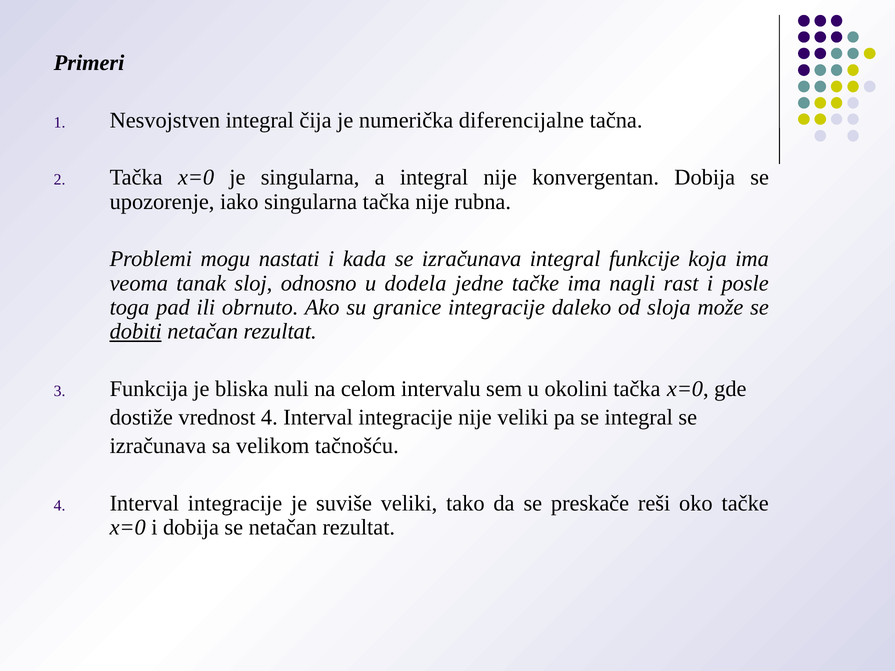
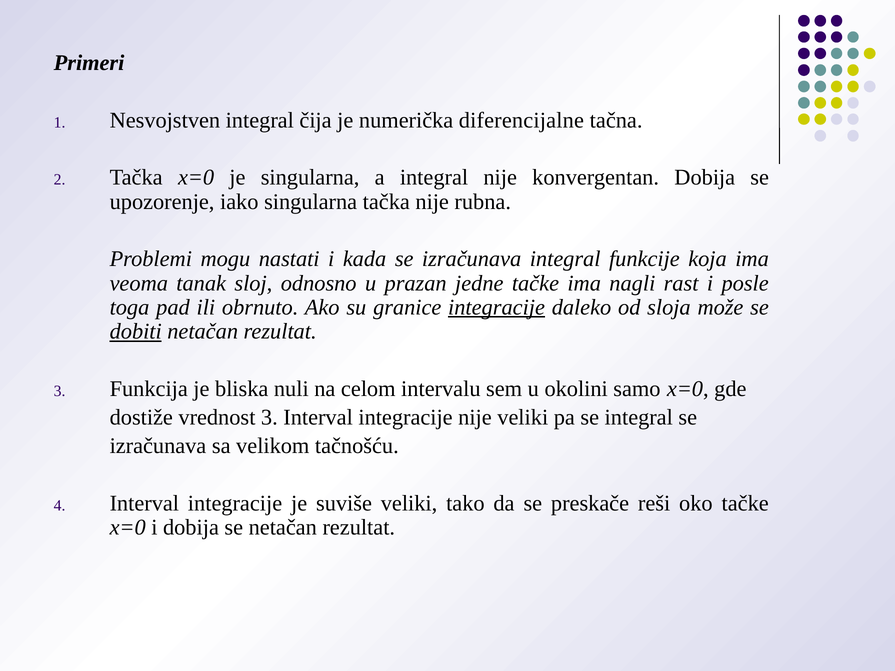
dodela: dodela -> prazan
integracije at (497, 307) underline: none -> present
okolini tačka: tačka -> samo
vrednost 4: 4 -> 3
